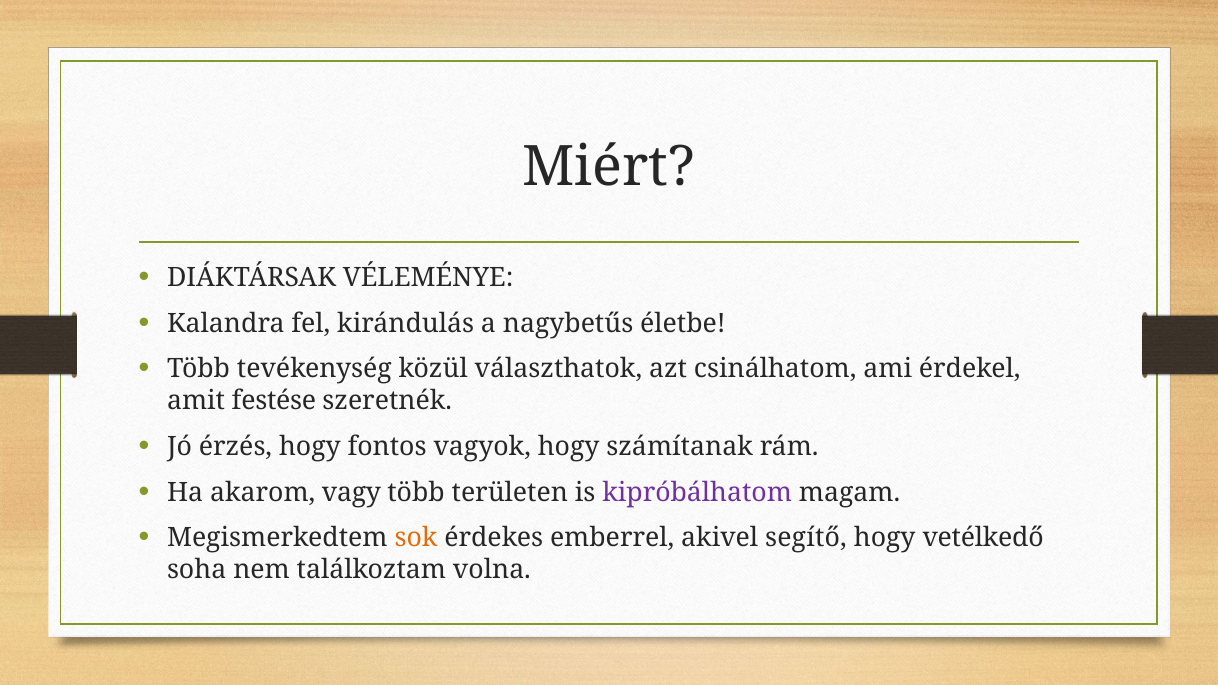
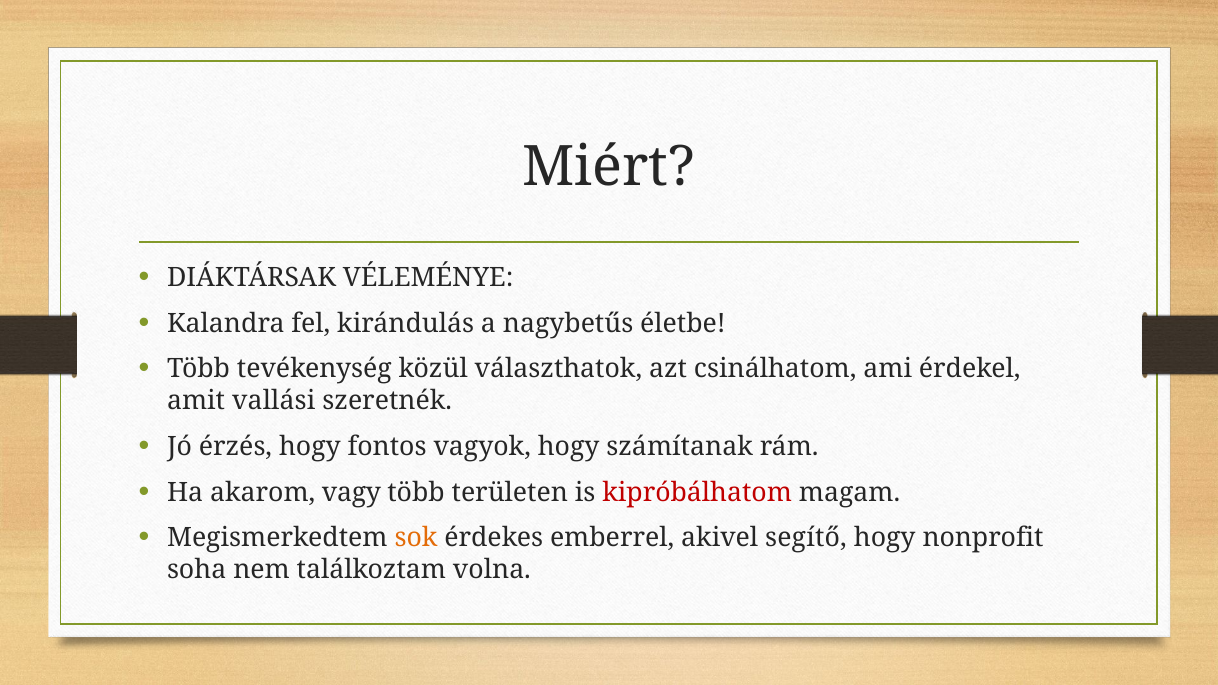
festése: festése -> vallási
kipróbálhatom colour: purple -> red
vetélkedő: vetélkedő -> nonprofit
